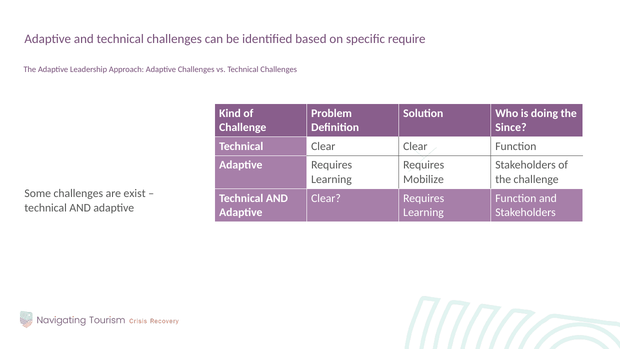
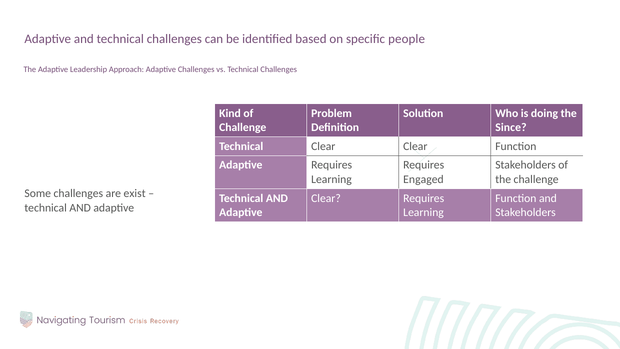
require: require -> people
Mobilize: Mobilize -> Engaged
